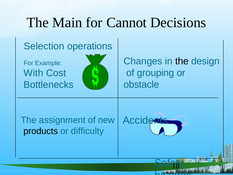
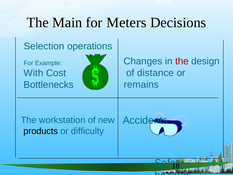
Cannot: Cannot -> Meters
the at (182, 61) colour: black -> red
grouping: grouping -> distance
obstacle: obstacle -> remains
assignment: assignment -> workstation
